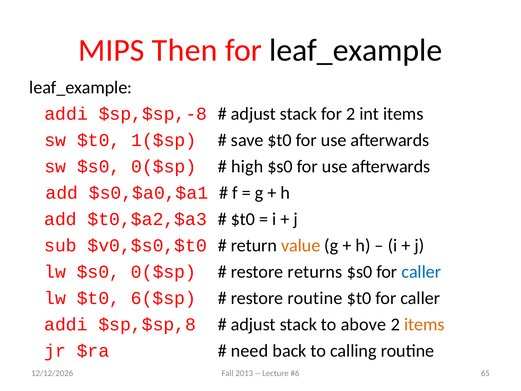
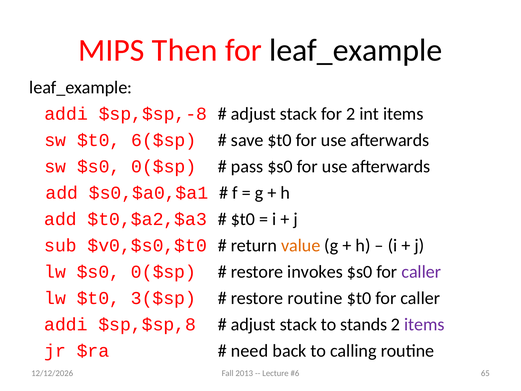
1($sp: 1($sp -> 6($sp
high: high -> pass
returns: returns -> invokes
caller at (421, 272) colour: blue -> purple
6($sp: 6($sp -> 3($sp
above: above -> stands
items at (424, 324) colour: orange -> purple
